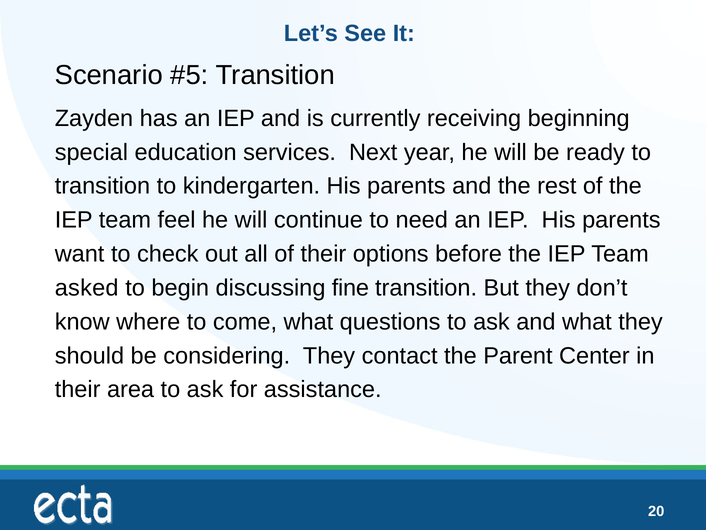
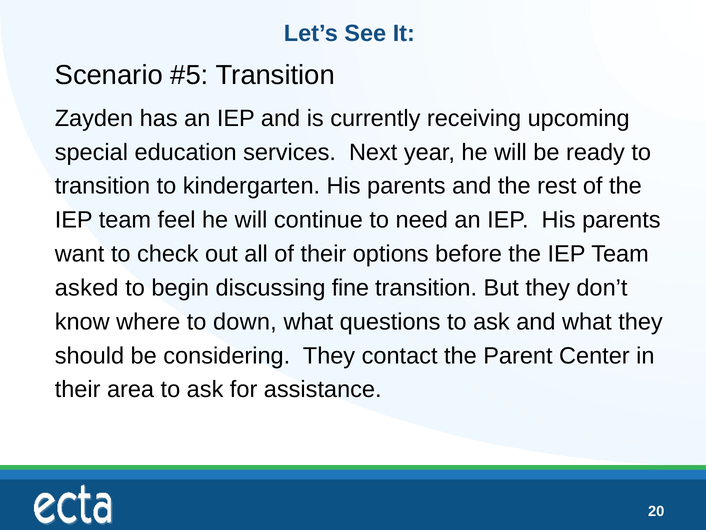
beginning: beginning -> upcoming
come: come -> down
